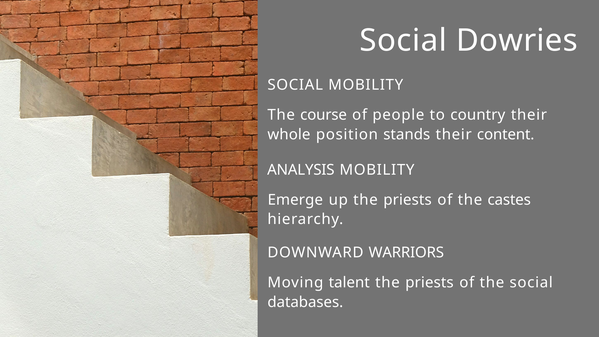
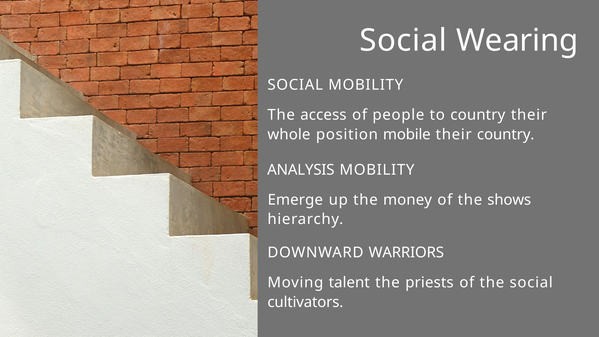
Dowries: Dowries -> Wearing
course: course -> access
stands: stands -> mobile
their content: content -> country
up the priests: priests -> money
castes: castes -> shows
databases: databases -> cultivators
